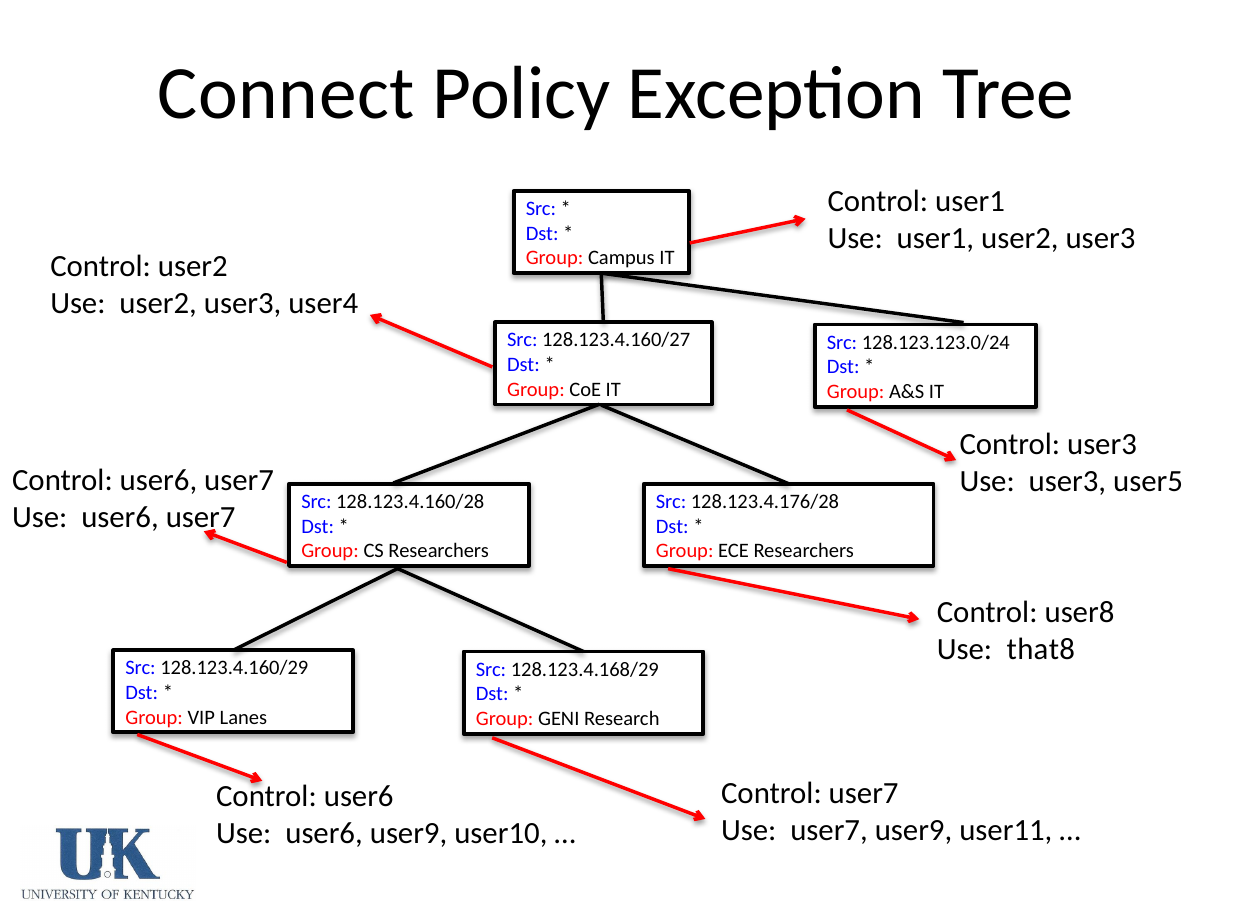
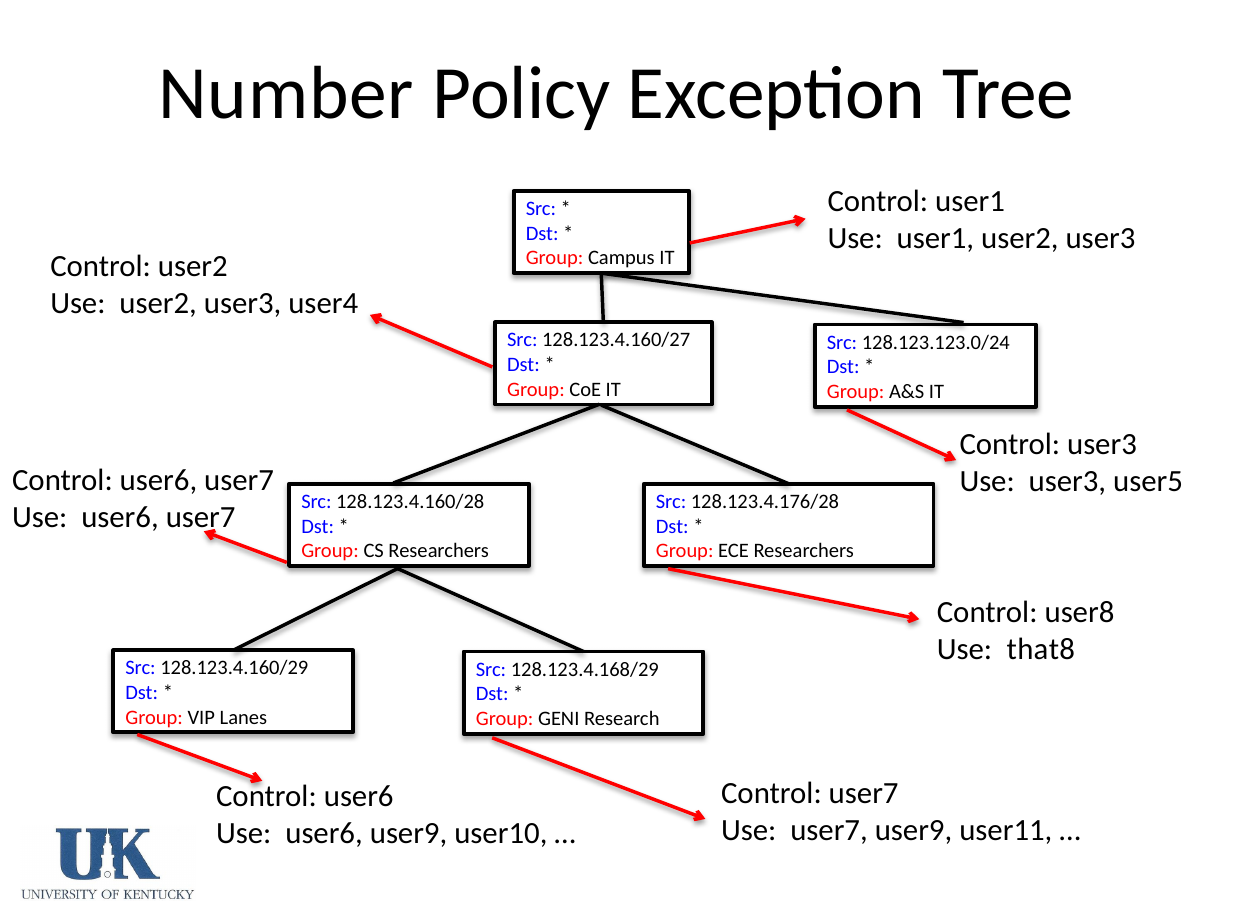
Connect: Connect -> Number
